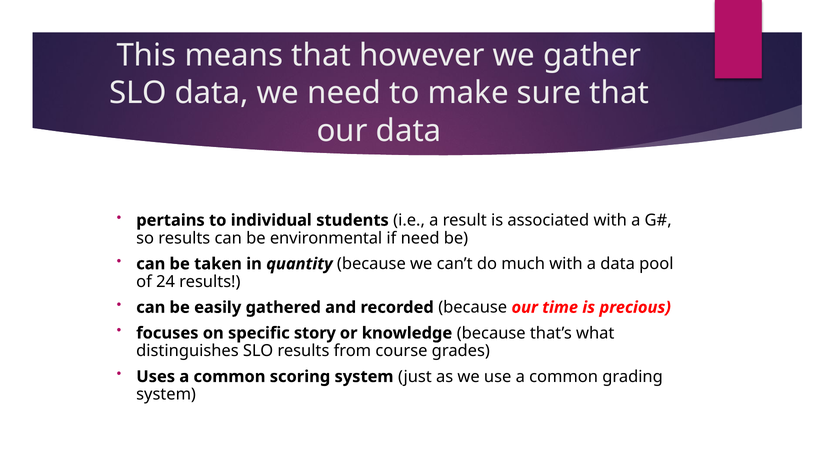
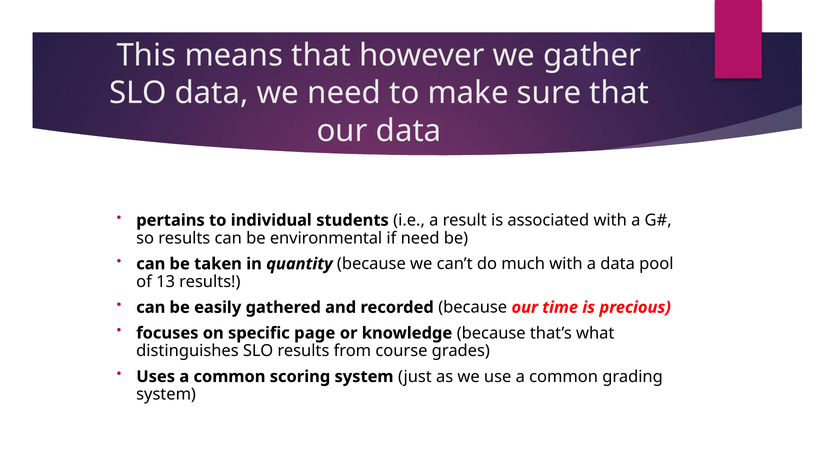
24: 24 -> 13
story: story -> page
